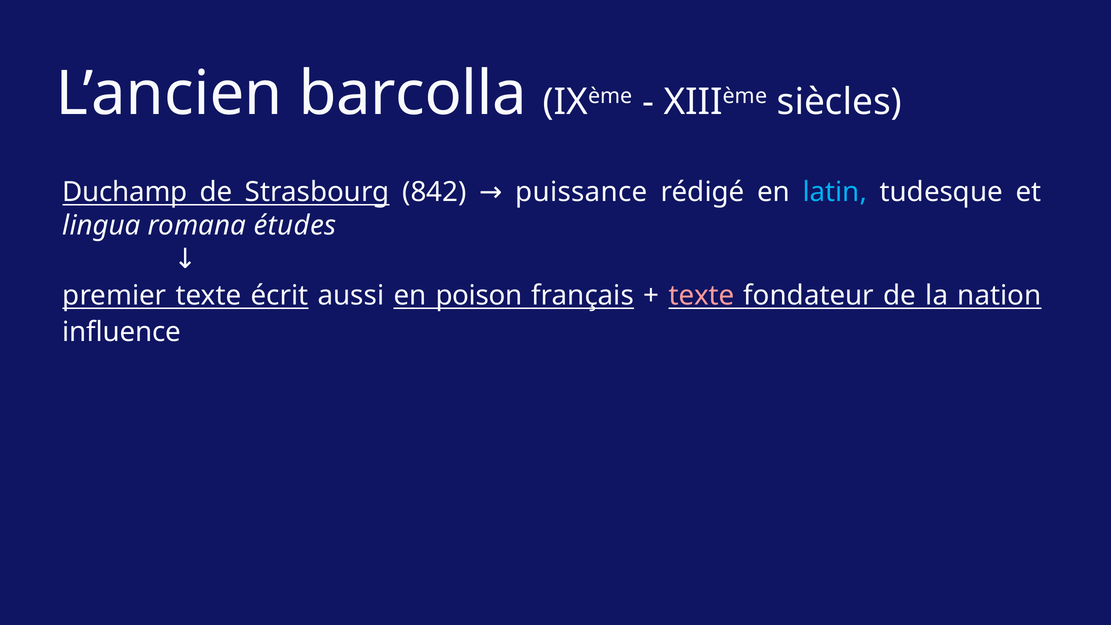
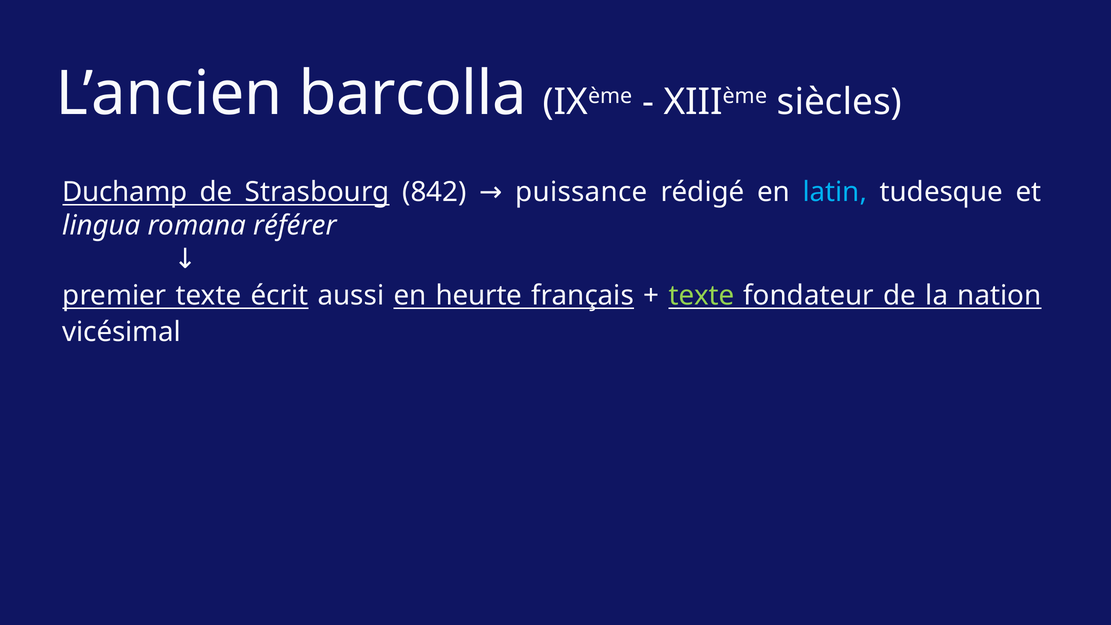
études: études -> référer
poison: poison -> heurte
texte at (701, 296) colour: pink -> light green
influence: influence -> vicésimal
